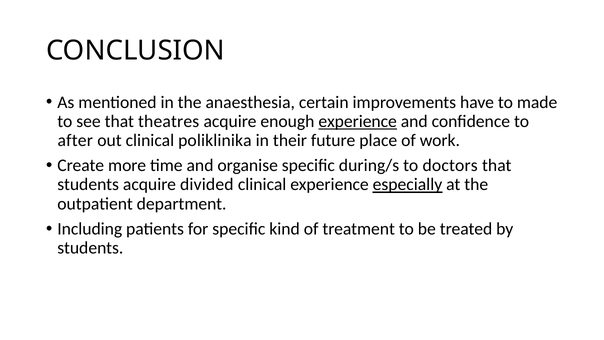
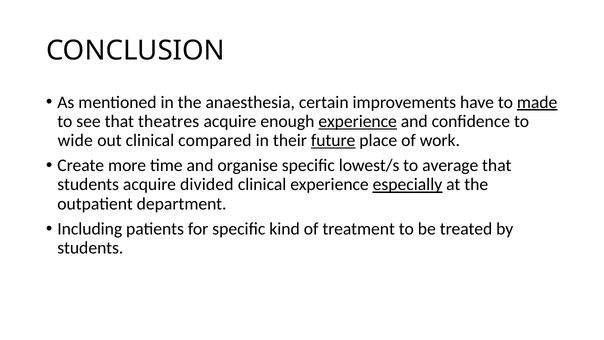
made underline: none -> present
after: after -> wide
poliklinika: poliklinika -> compared
future underline: none -> present
during/s: during/s -> lowest/s
doctors: doctors -> average
